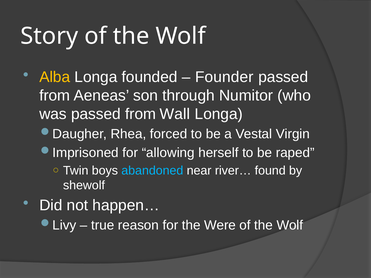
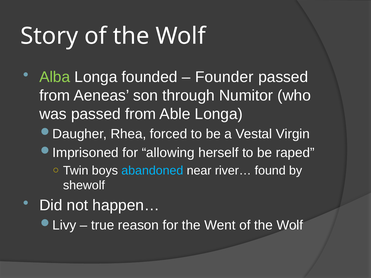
Alba colour: yellow -> light green
Wall: Wall -> Able
Were: Were -> Went
